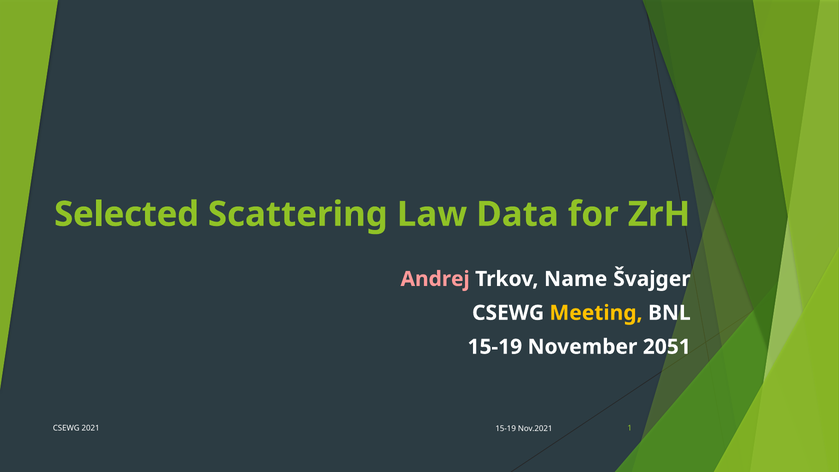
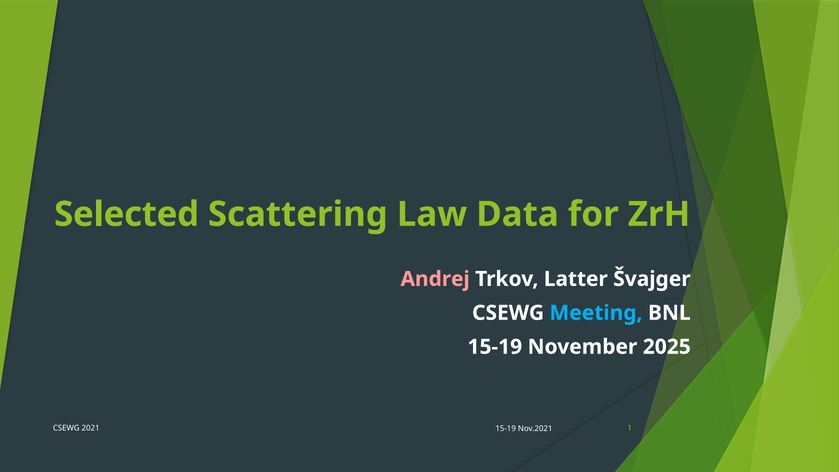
Name: Name -> Latter
Meeting colour: yellow -> light blue
2051: 2051 -> 2025
